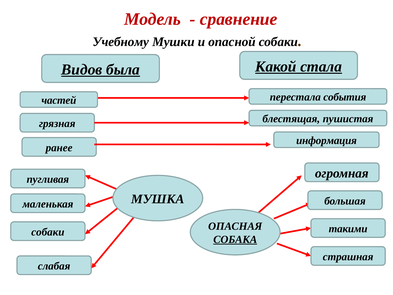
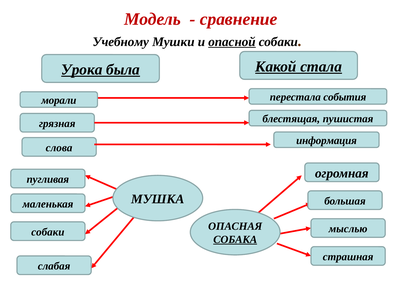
опасной underline: none -> present
Видов: Видов -> Урока
частей: частей -> морали
ранее: ранее -> слова
такими: такими -> мыслью
